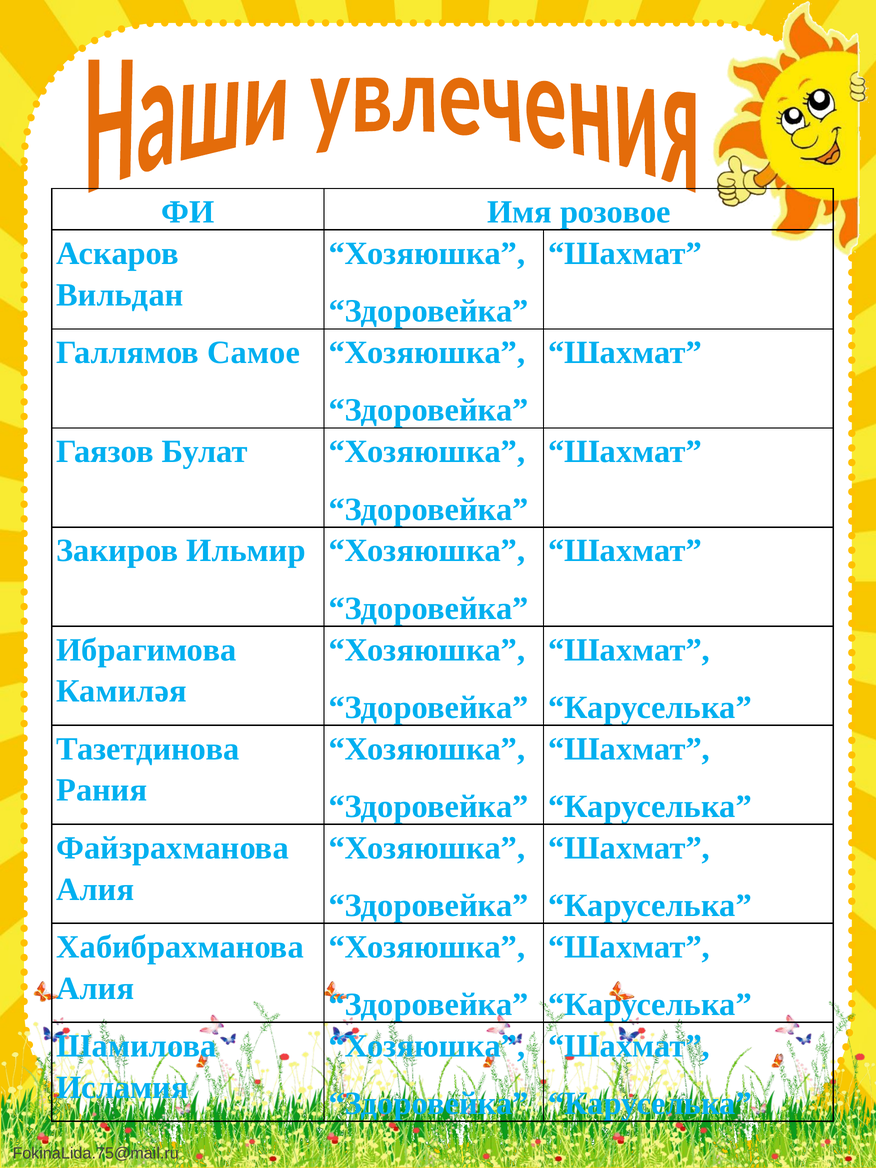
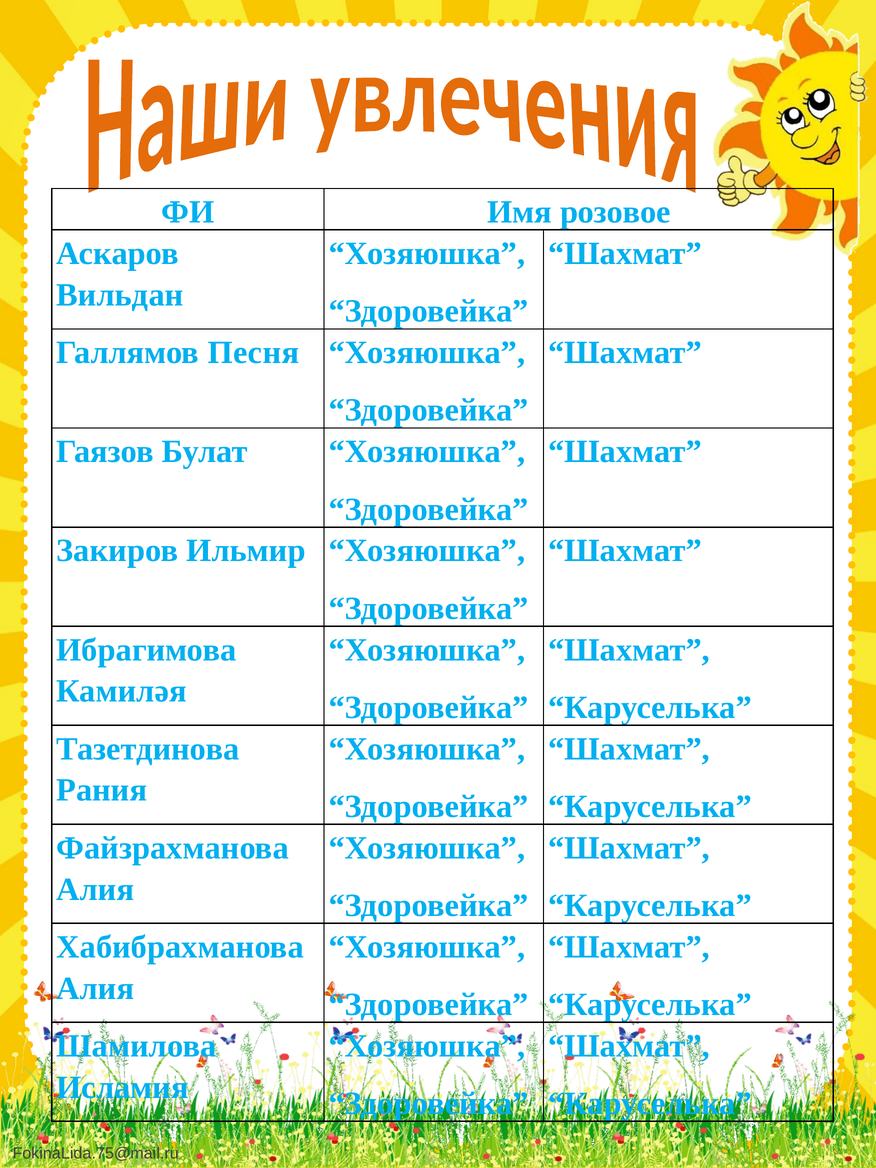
Самое: Самое -> Песня
